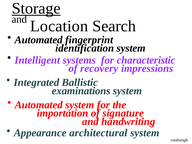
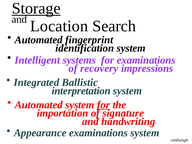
for characteristic: characteristic -> examinations
examinations: examinations -> interpretation
for at (103, 105) underline: none -> present
Appearance architectural: architectural -> examinations
